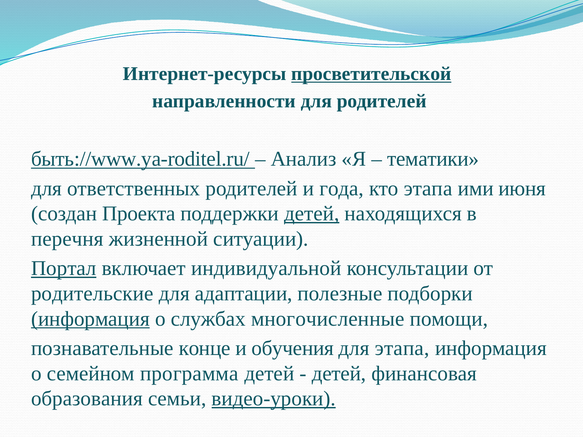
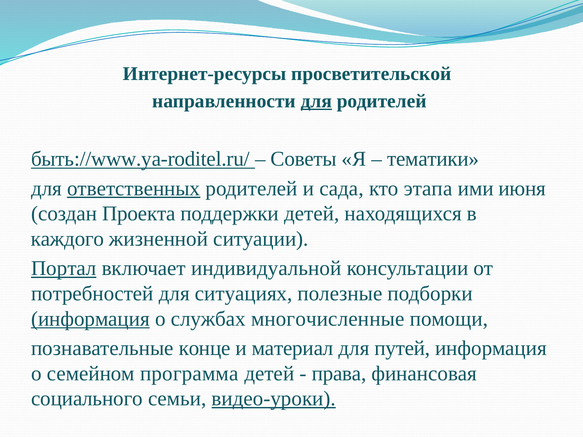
просветительской underline: present -> none
для at (316, 101) underline: none -> present
Анализ: Анализ -> Советы
ответственных underline: none -> present
года: года -> сада
детей at (312, 214) underline: present -> none
перечня: перечня -> каждого
родительские: родительские -> потребностей
адаптации: адаптации -> ситуациях
обучения: обучения -> материал
для этапа: этапа -> путей
детей at (339, 374): детей -> права
образования: образования -> социального
